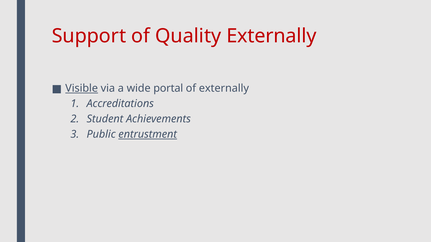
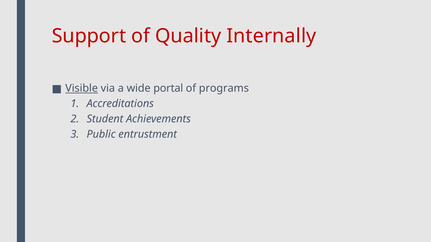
Quality Externally: Externally -> Internally
of externally: externally -> programs
entrustment underline: present -> none
